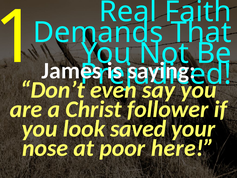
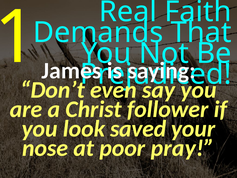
here: here -> pray
